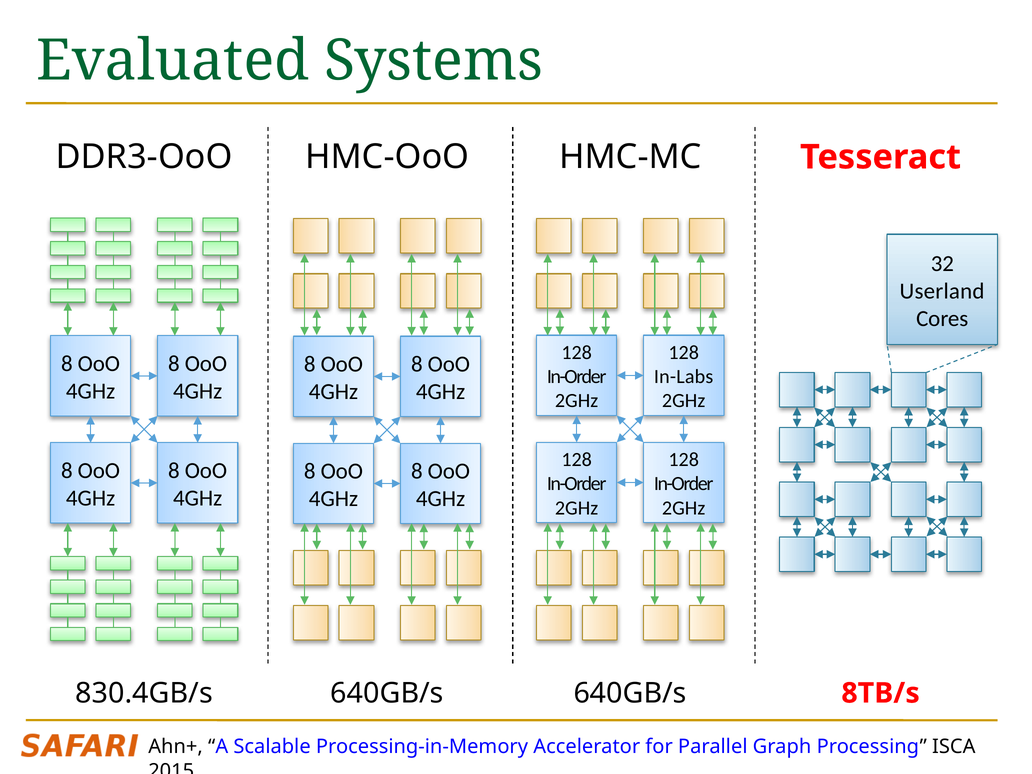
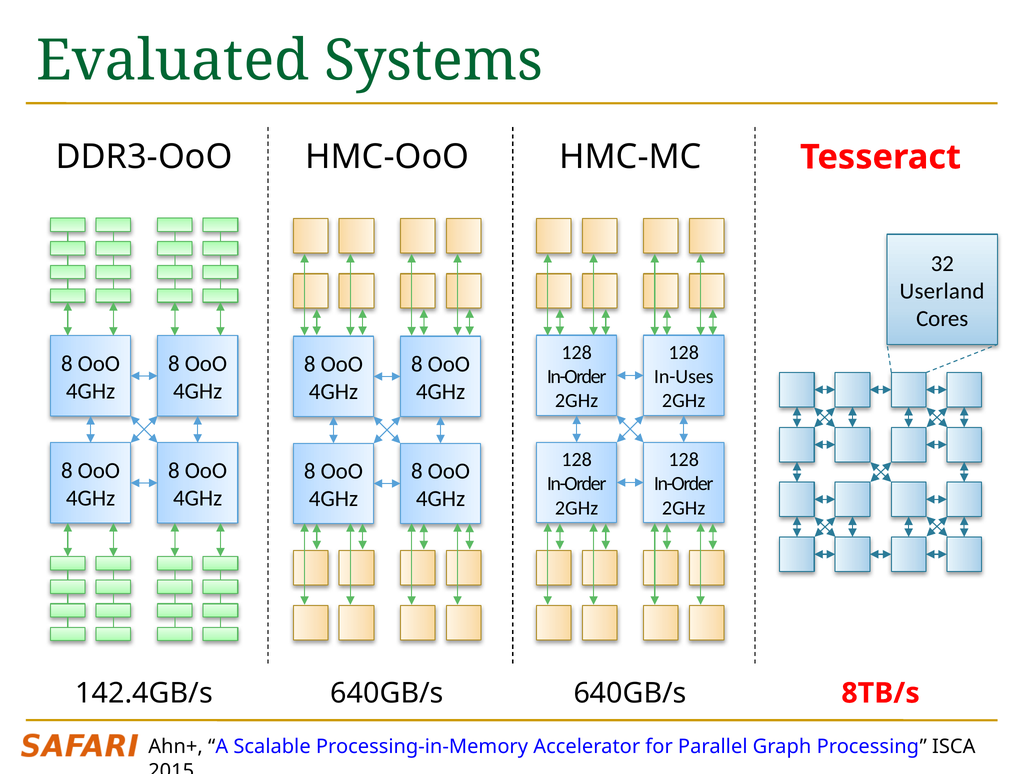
In-Labs: In-Labs -> In-Uses
830.4GB/s: 830.4GB/s -> 142.4GB/s
